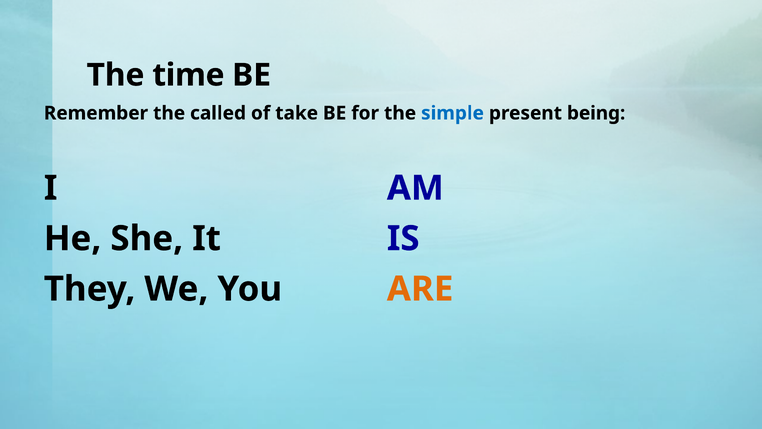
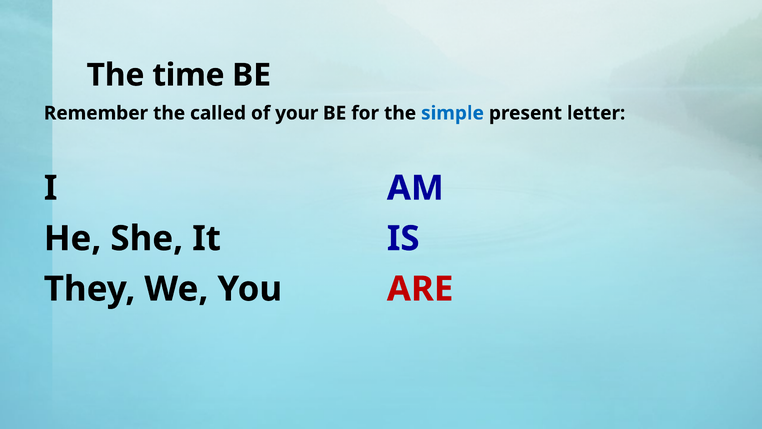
take: take -> your
being: being -> letter
ARE colour: orange -> red
